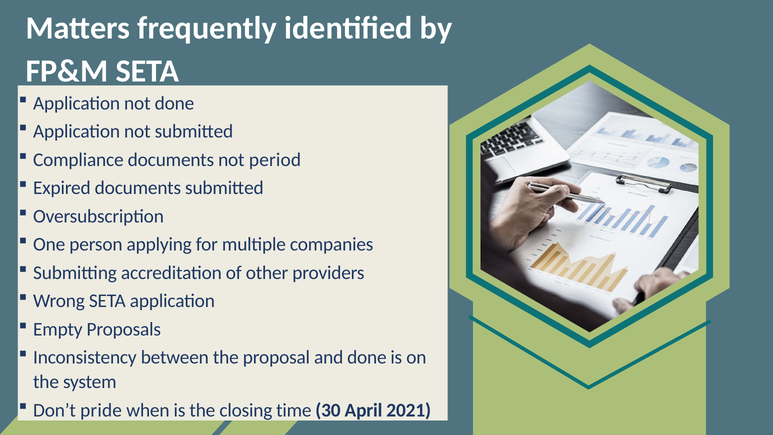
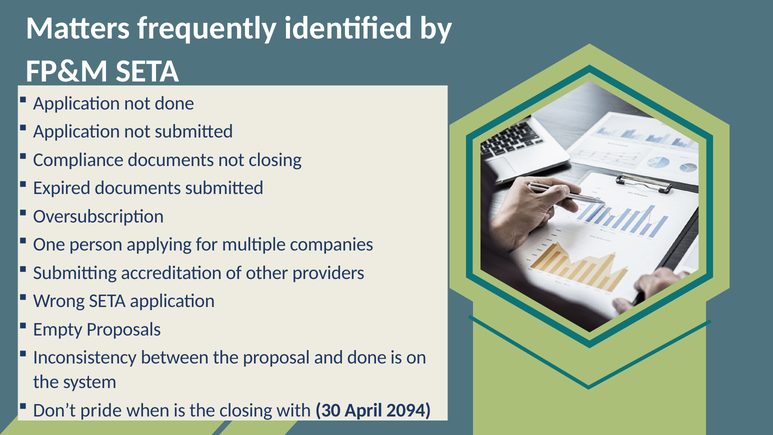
not period: period -> closing
time: time -> with
2021: 2021 -> 2094
